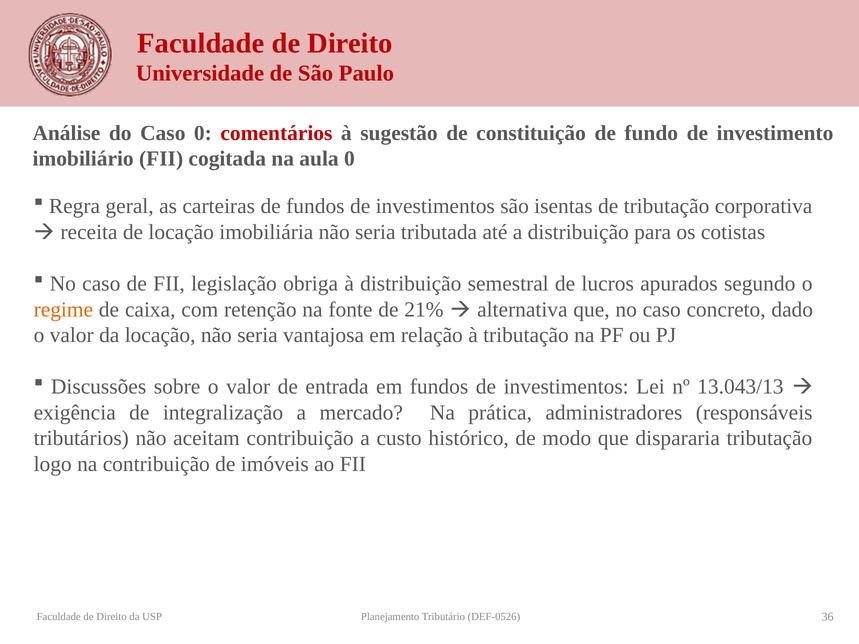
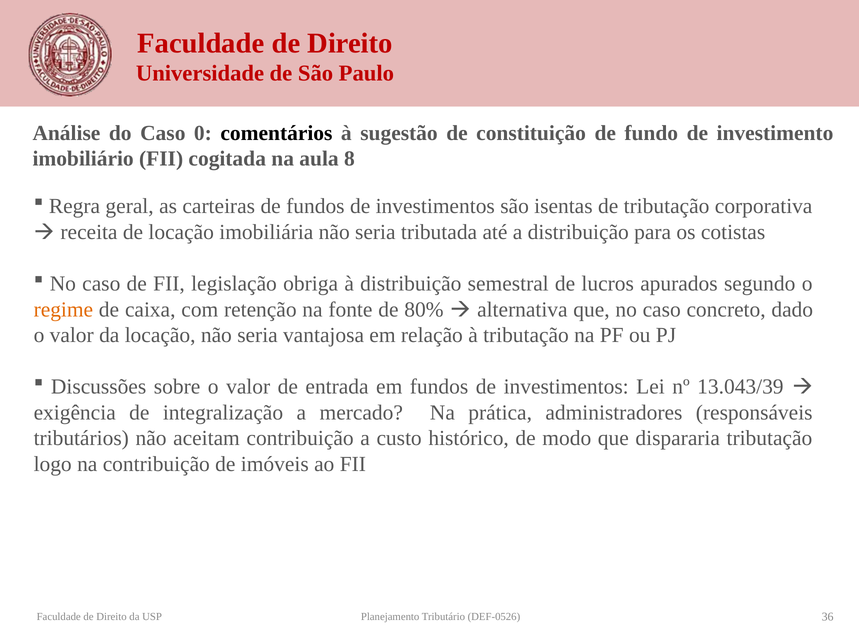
comentários colour: red -> black
aula 0: 0 -> 8
21%: 21% -> 80%
13.043/13: 13.043/13 -> 13.043/39
